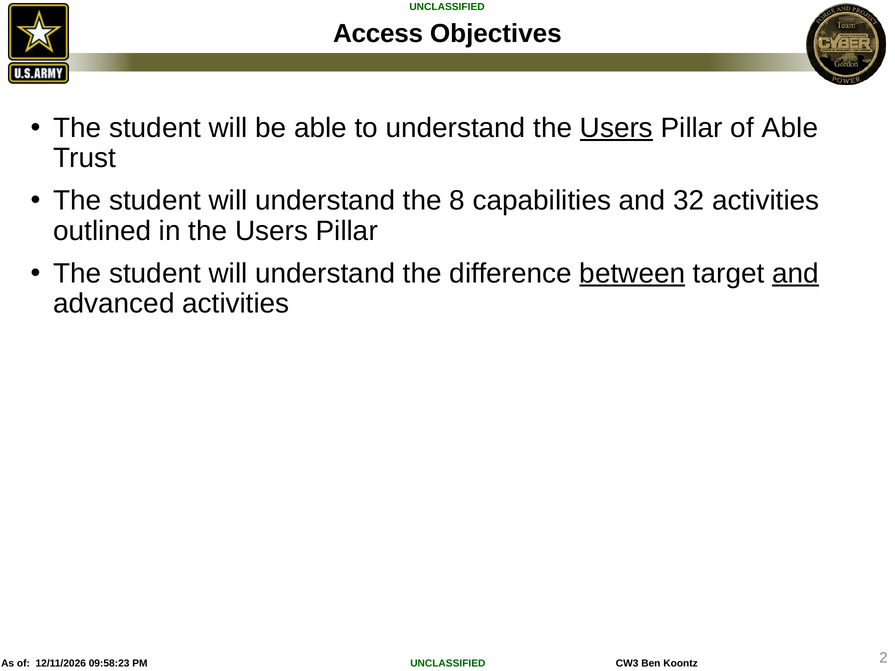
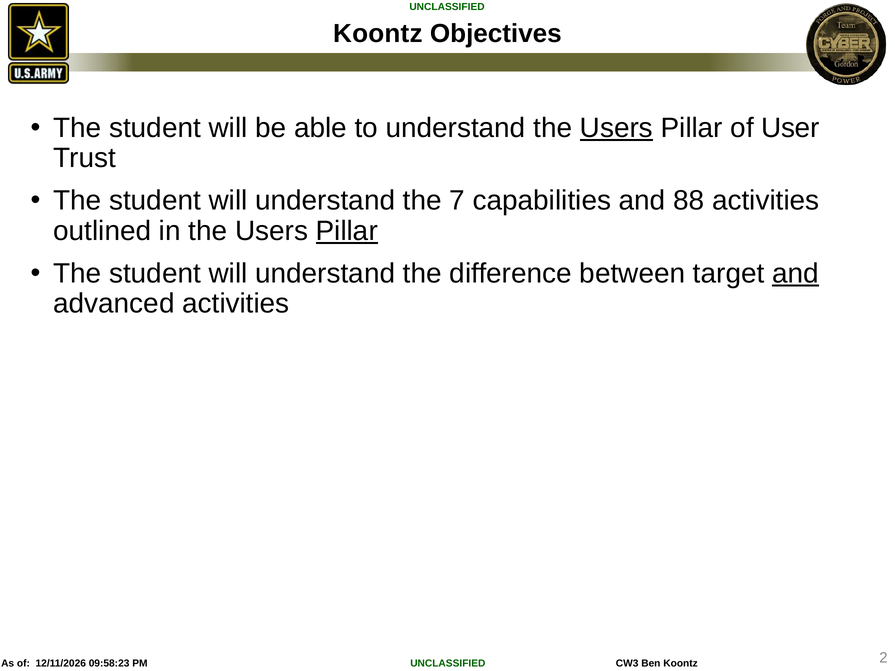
Access at (378, 34): Access -> Koontz
of Able: Able -> User
8: 8 -> 7
32: 32 -> 88
Pillar at (347, 231) underline: none -> present
between underline: present -> none
